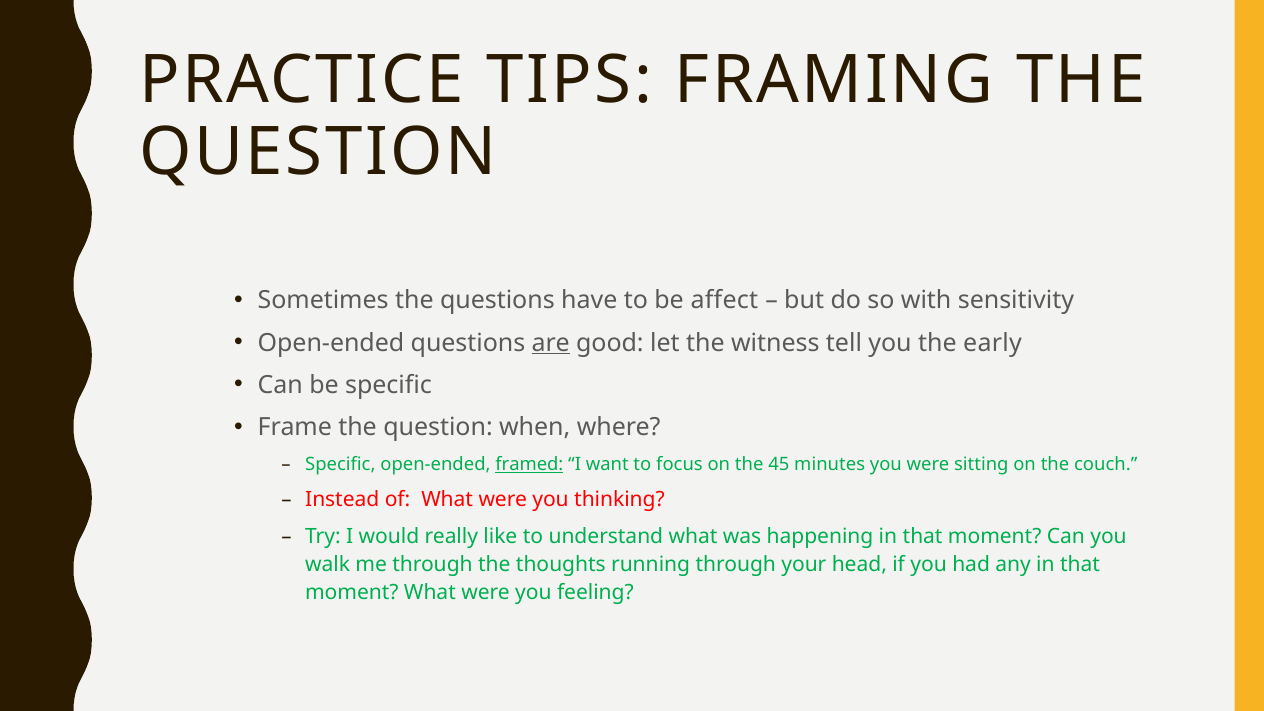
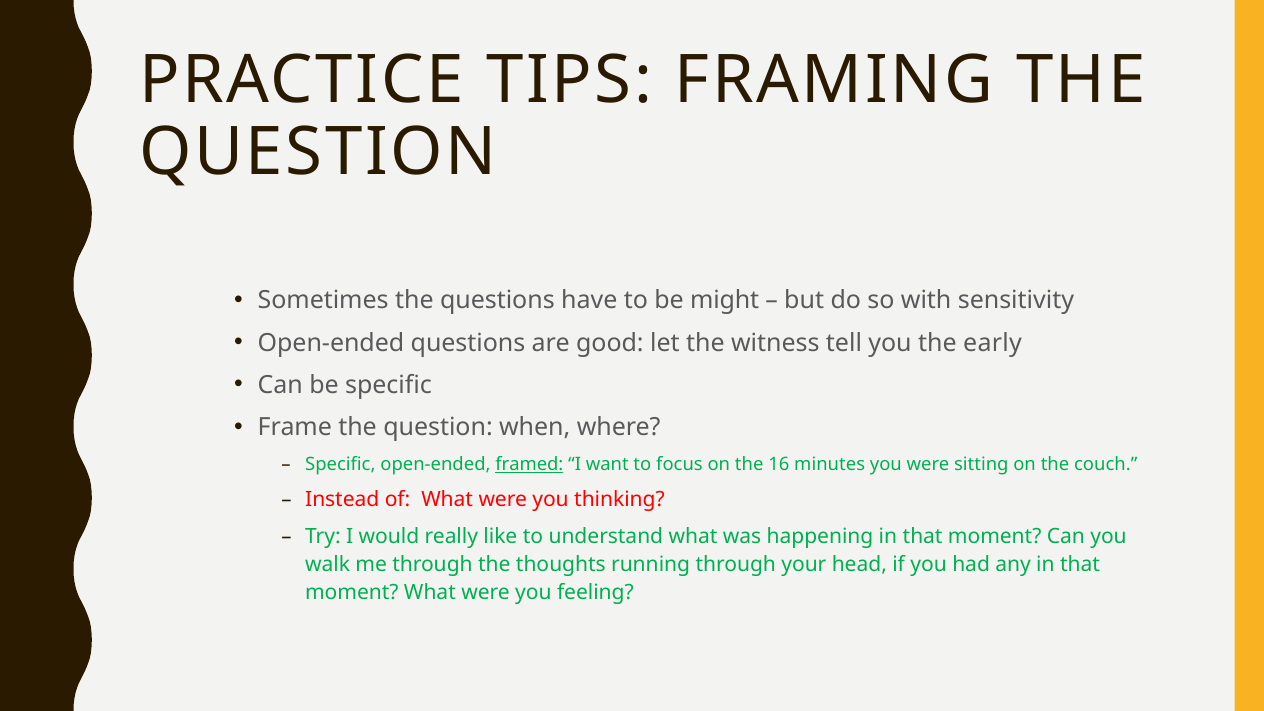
affect: affect -> might
are underline: present -> none
45: 45 -> 16
